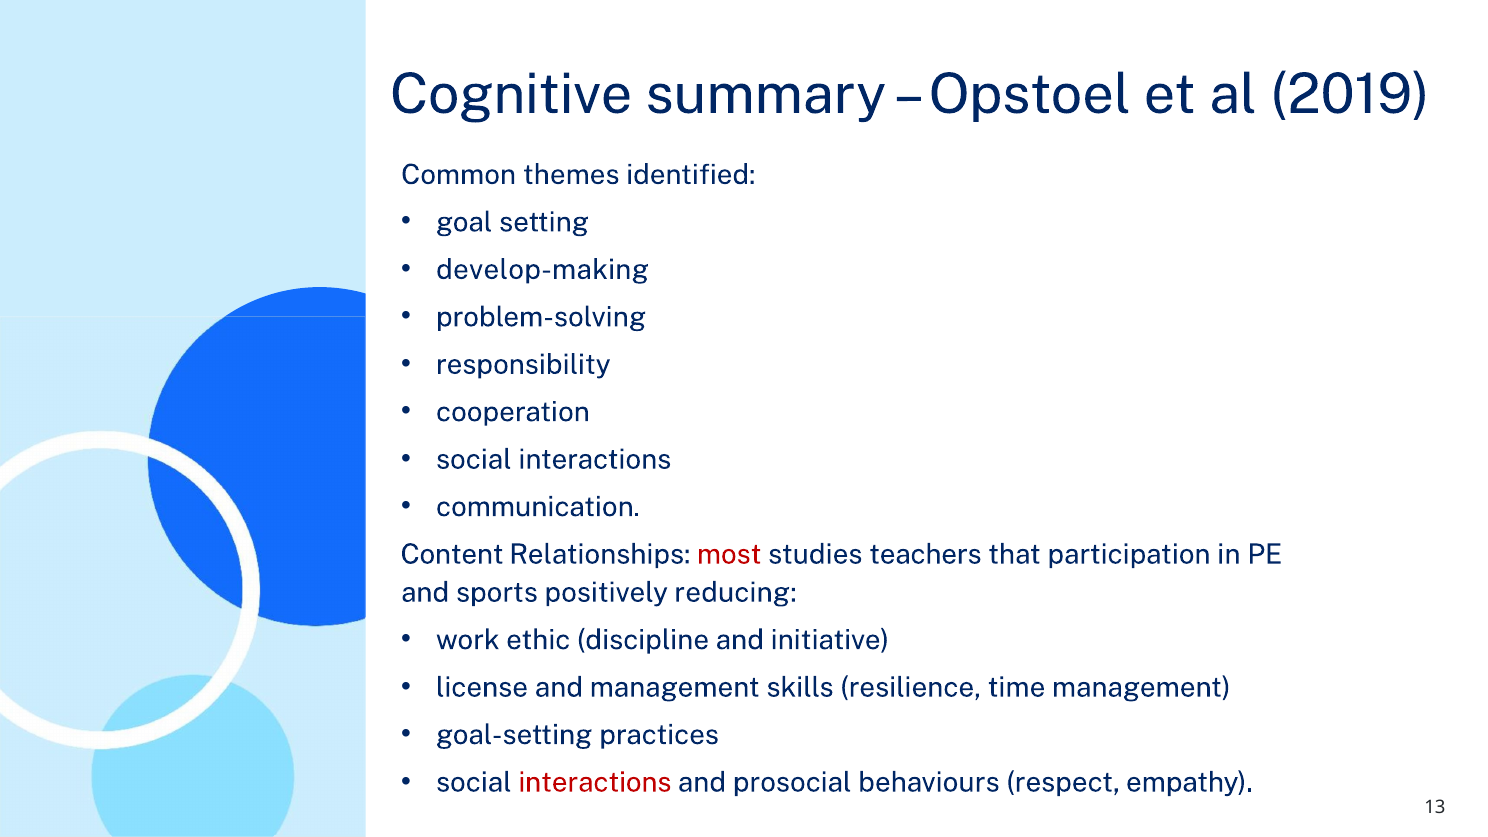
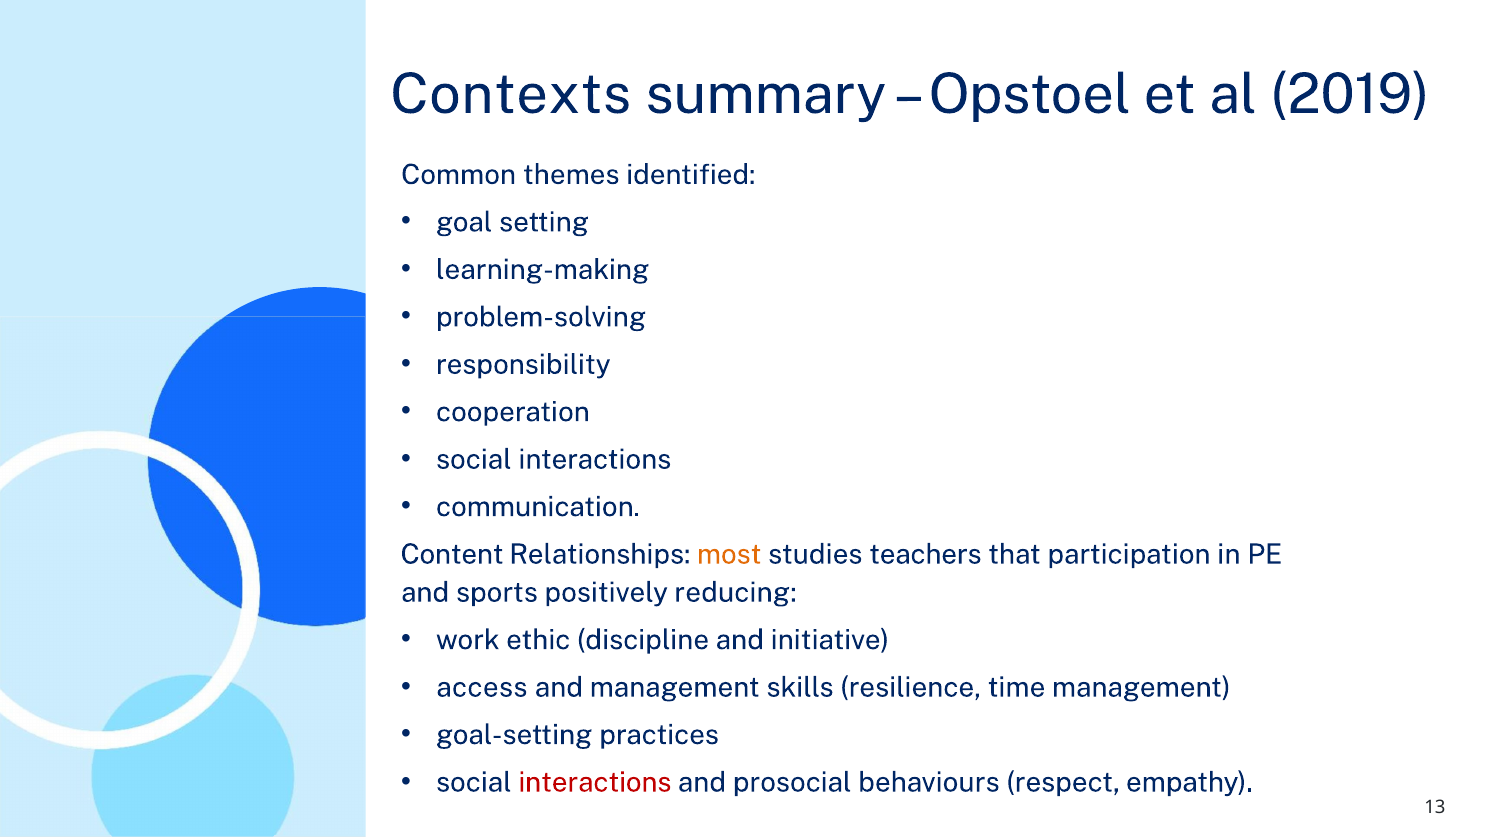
Cognitive: Cognitive -> Contexts
develop-making: develop-making -> learning-making
most colour: red -> orange
license: license -> access
